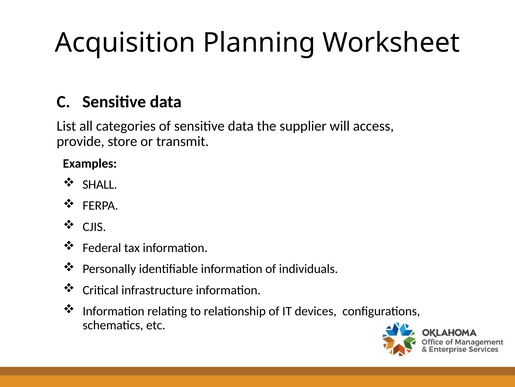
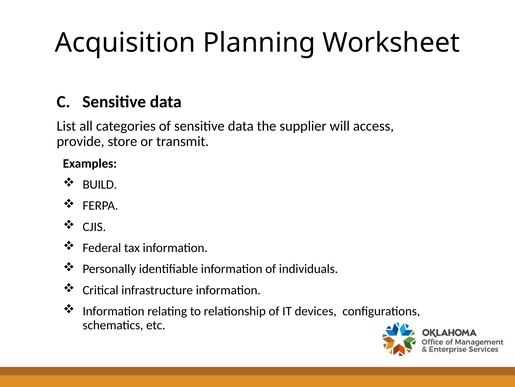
SHALL: SHALL -> BUILD
